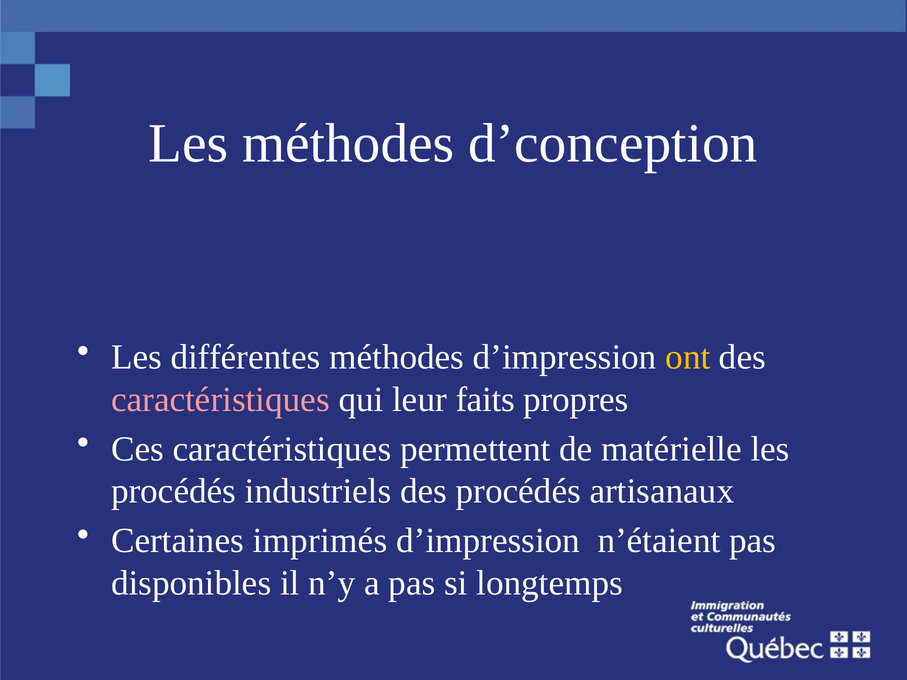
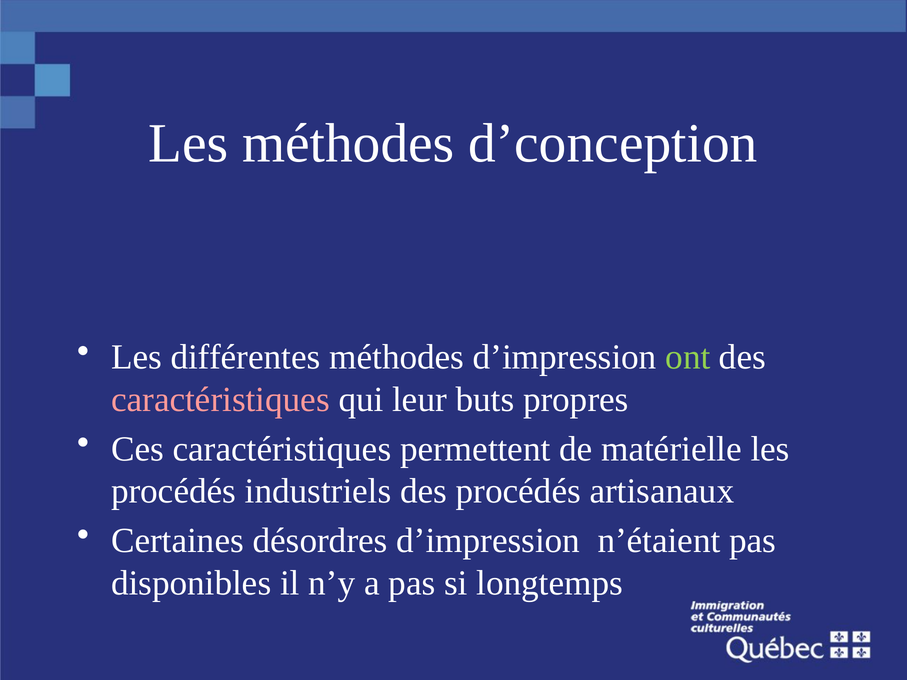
ont colour: yellow -> light green
faits: faits -> buts
imprimés: imprimés -> désordres
